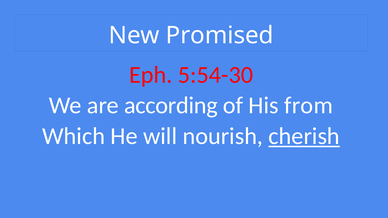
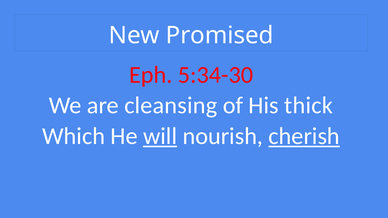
5:54-30: 5:54-30 -> 5:34-30
according: according -> cleansing
from: from -> thick
will underline: none -> present
